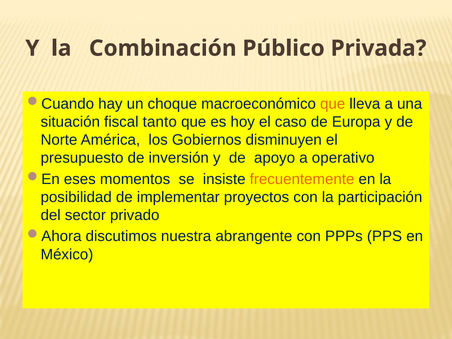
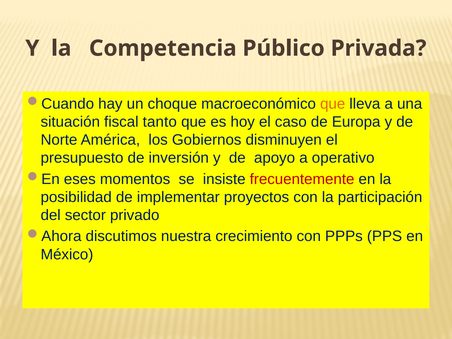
Combinación: Combinación -> Competencia
frecuentemente colour: orange -> red
abrangente: abrangente -> crecimiento
